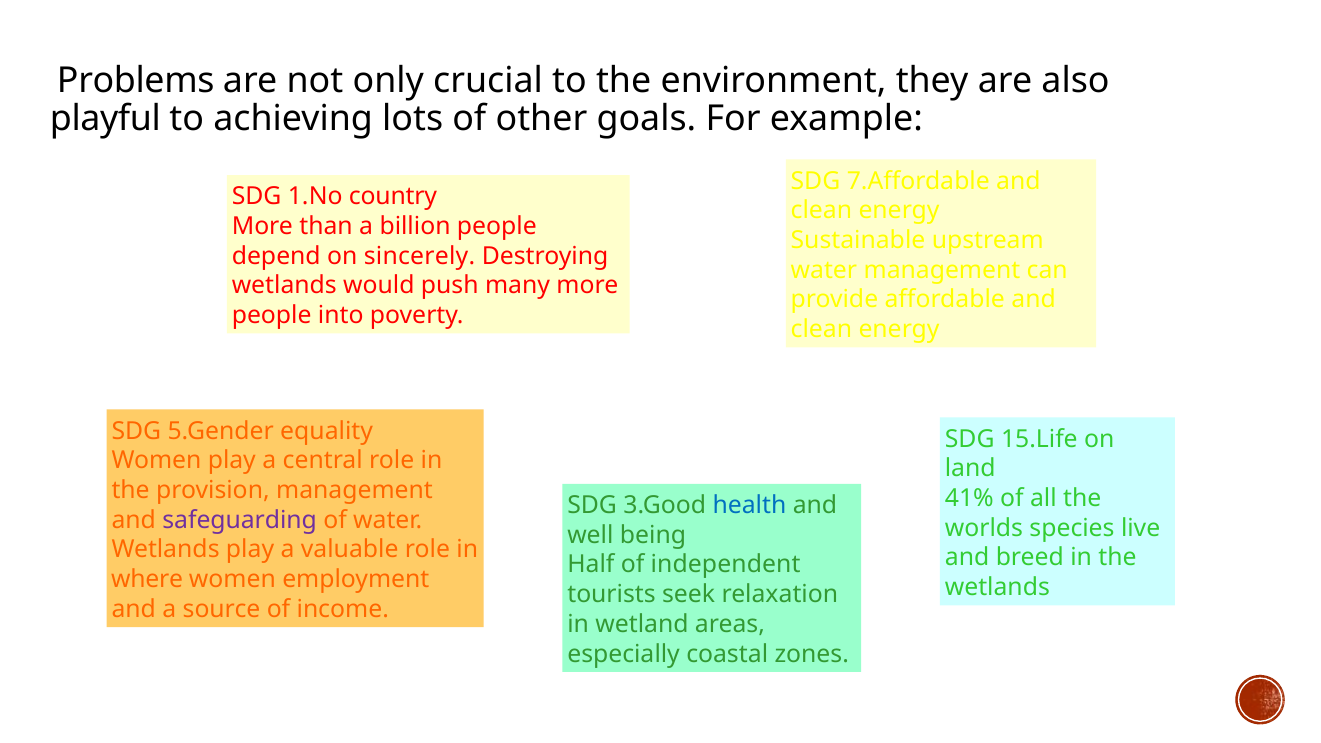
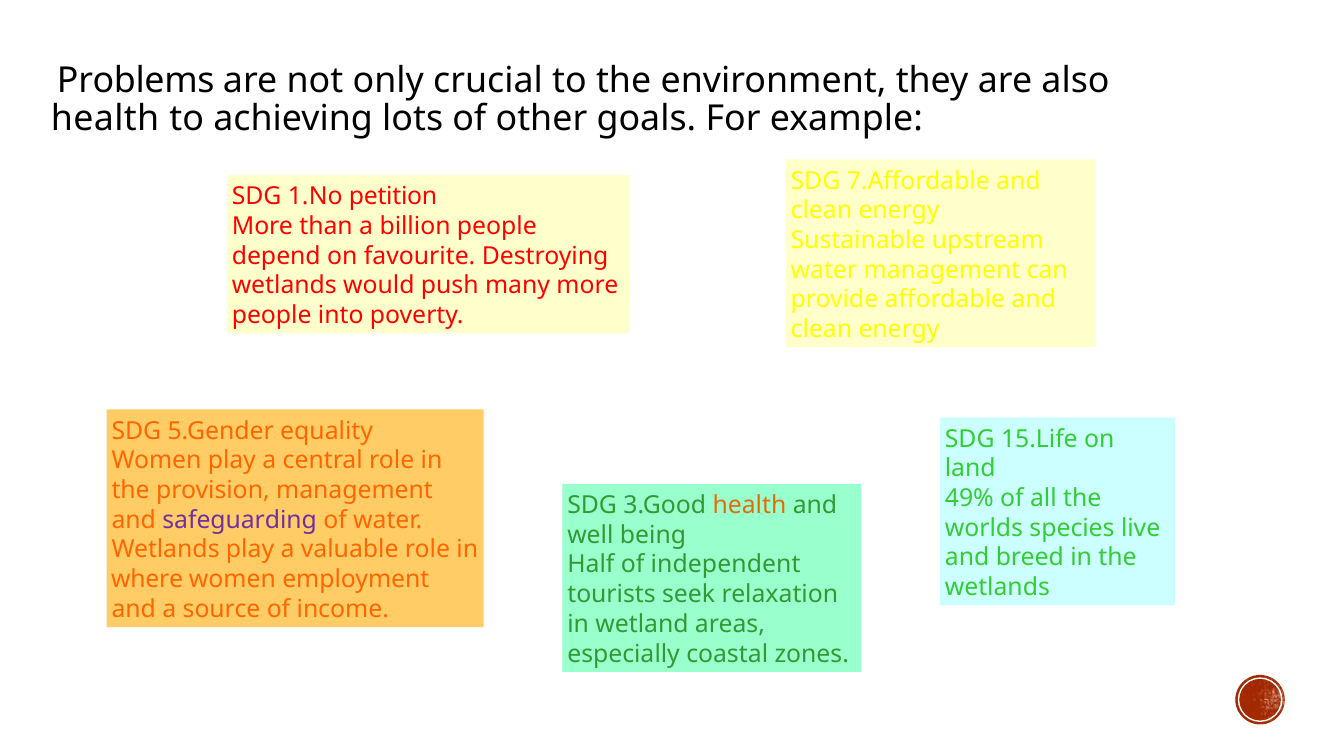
playful at (105, 119): playful -> health
country: country -> petition
sincerely: sincerely -> favourite
41%: 41% -> 49%
health at (749, 505) colour: blue -> orange
